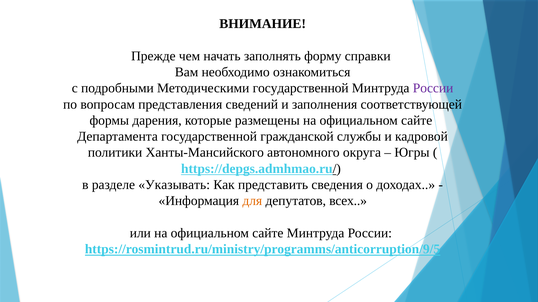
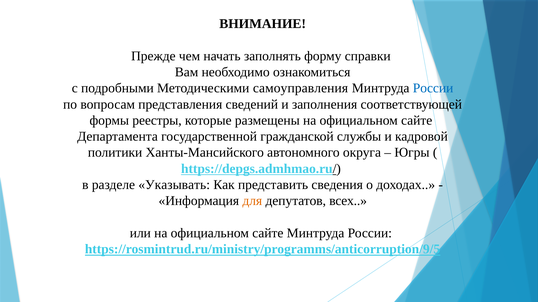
Методическими государственной: государственной -> самоуправления
России at (433, 88) colour: purple -> blue
дарения: дарения -> реестры
